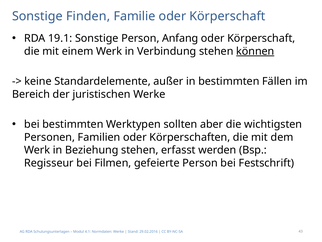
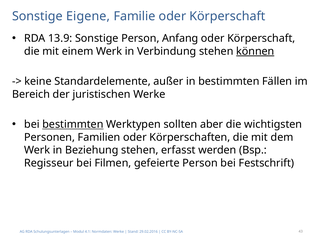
Finden: Finden -> Eigene
19.1: 19.1 -> 13.9
bestimmten at (73, 124) underline: none -> present
